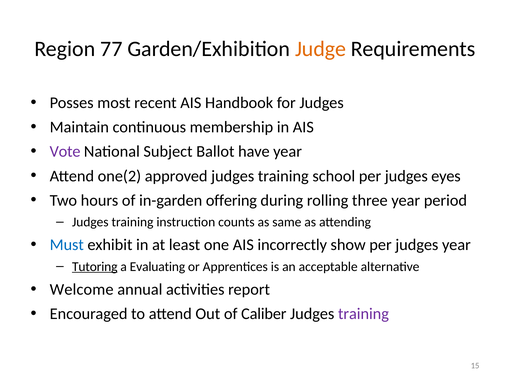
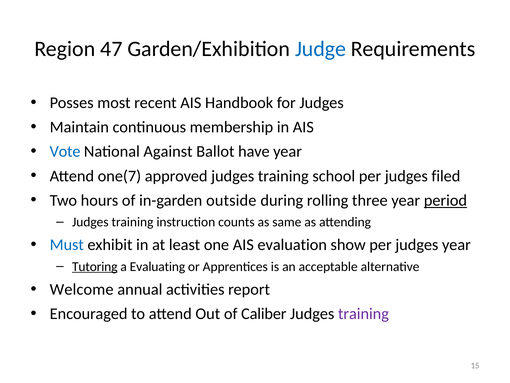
77: 77 -> 47
Judge colour: orange -> blue
Vote colour: purple -> blue
Subject: Subject -> Against
one(2: one(2 -> one(7
eyes: eyes -> filed
offering: offering -> outside
period underline: none -> present
incorrectly: incorrectly -> evaluation
